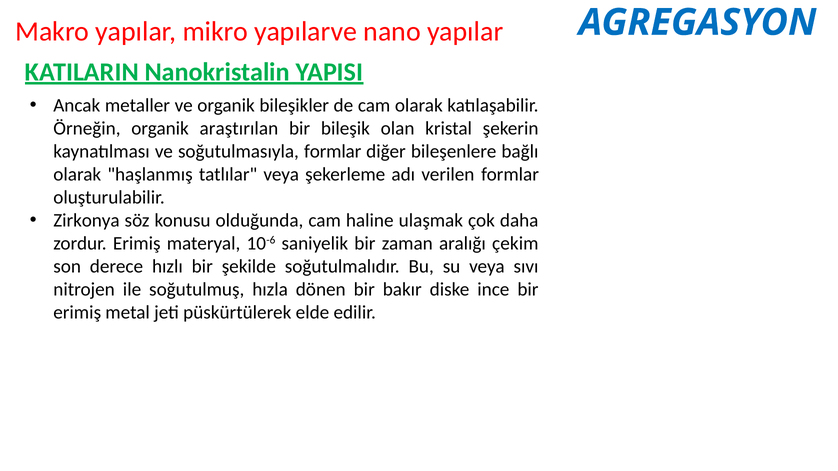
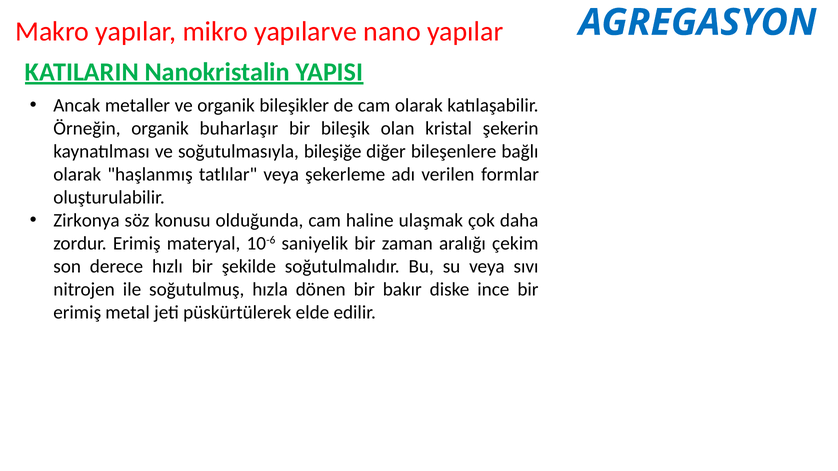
araştırılan: araştırılan -> buharlaşır
soğutulmasıyla formlar: formlar -> bileşiğe
